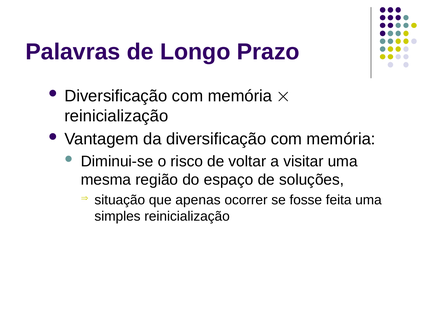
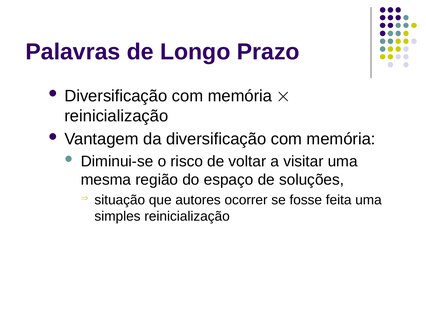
apenas: apenas -> autores
